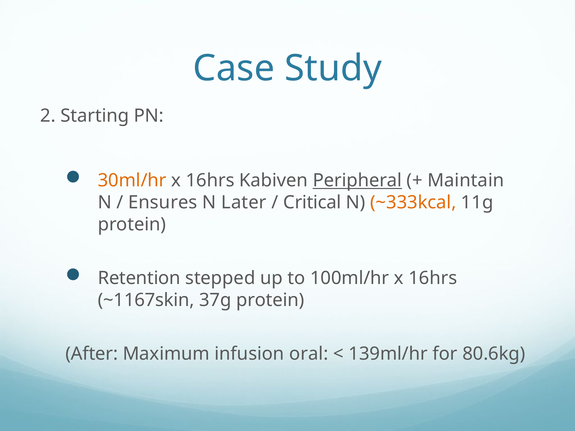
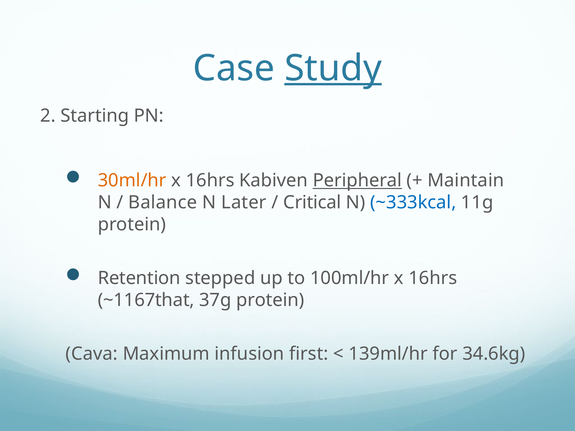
Study underline: none -> present
Ensures: Ensures -> Balance
~333kcal colour: orange -> blue
~1167skin: ~1167skin -> ~1167that
After: After -> Cava
oral: oral -> first
80.6kg: 80.6kg -> 34.6kg
